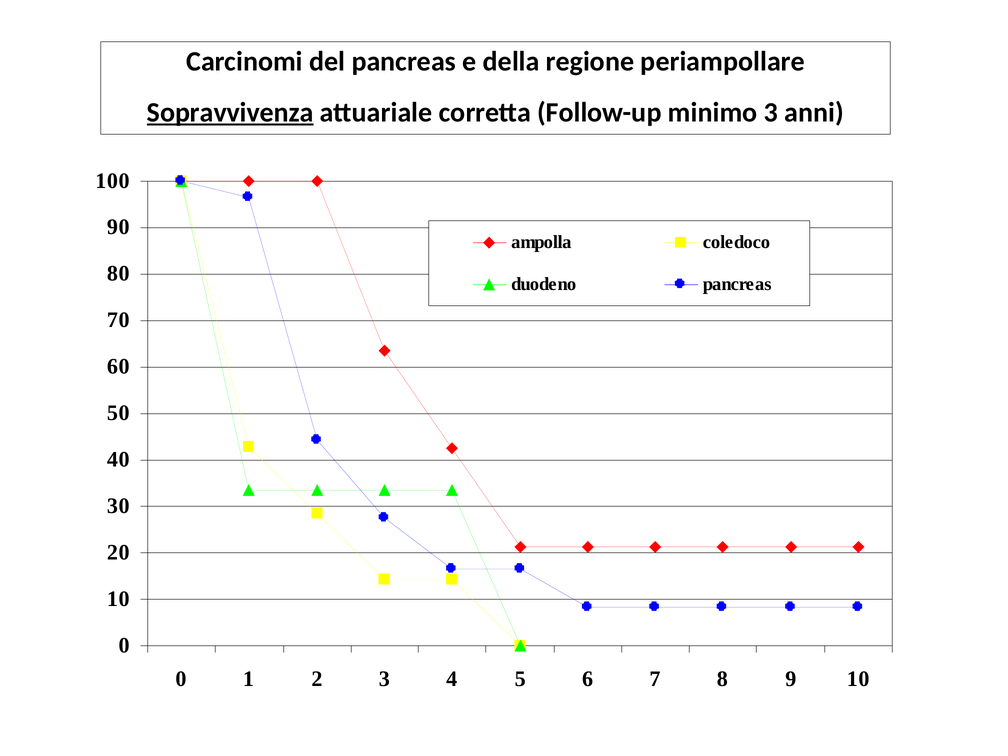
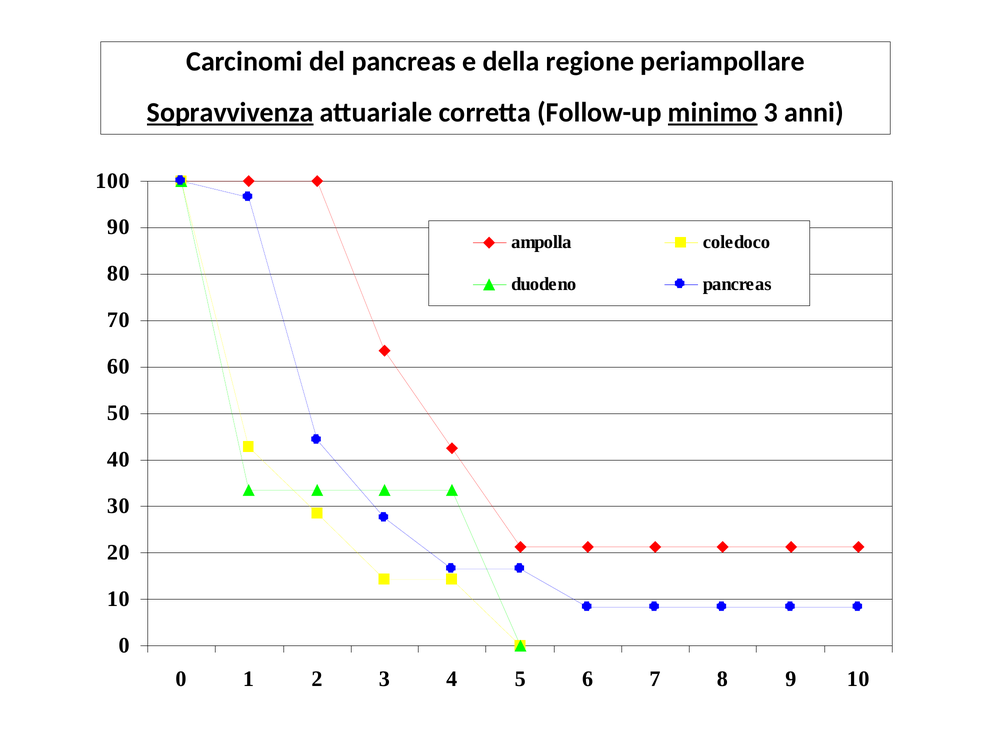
minimo underline: none -> present
